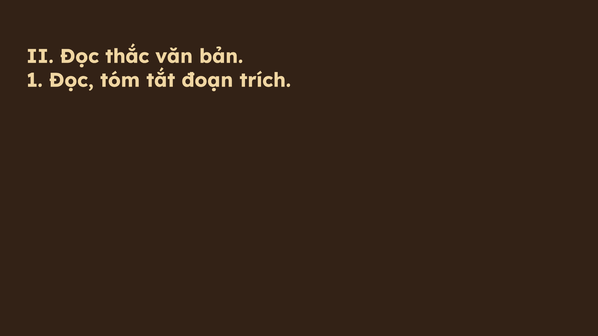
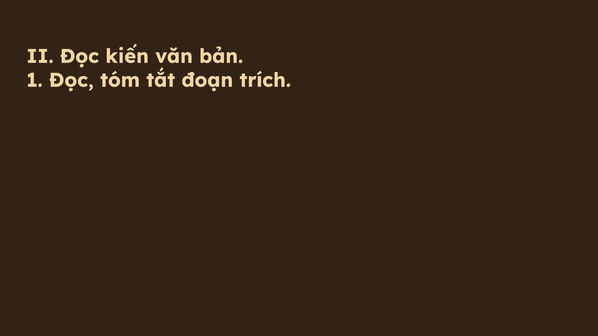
thắc: thắc -> kiến
